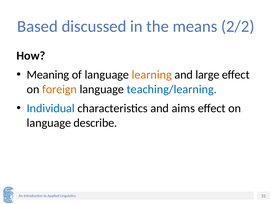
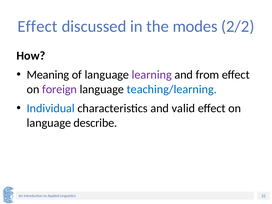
Based at (37, 26): Based -> Effect
means: means -> modes
learning colour: orange -> purple
large: large -> from
foreign colour: orange -> purple
aims: aims -> valid
